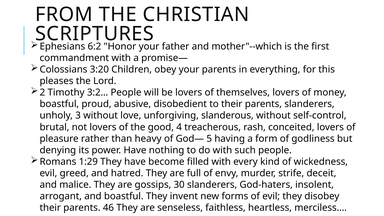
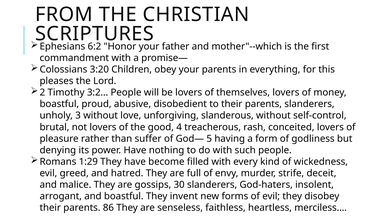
heavy: heavy -> suffer
46: 46 -> 86
